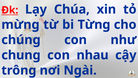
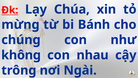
Từng: Từng -> Bánh
chung: chung -> không
